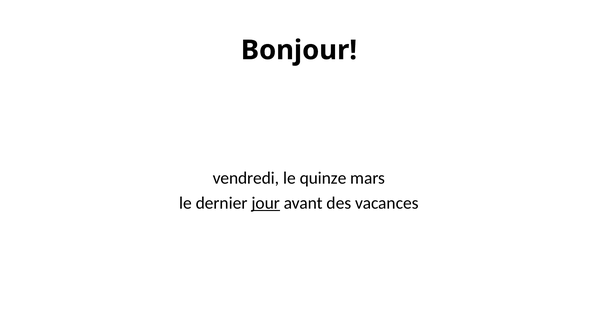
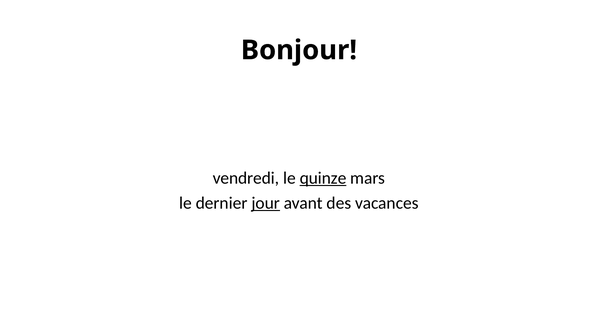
quinze underline: none -> present
